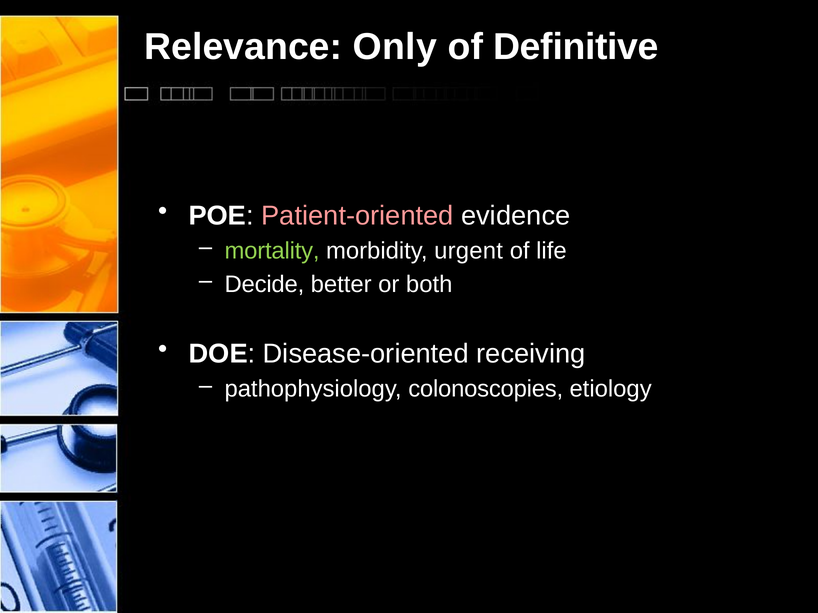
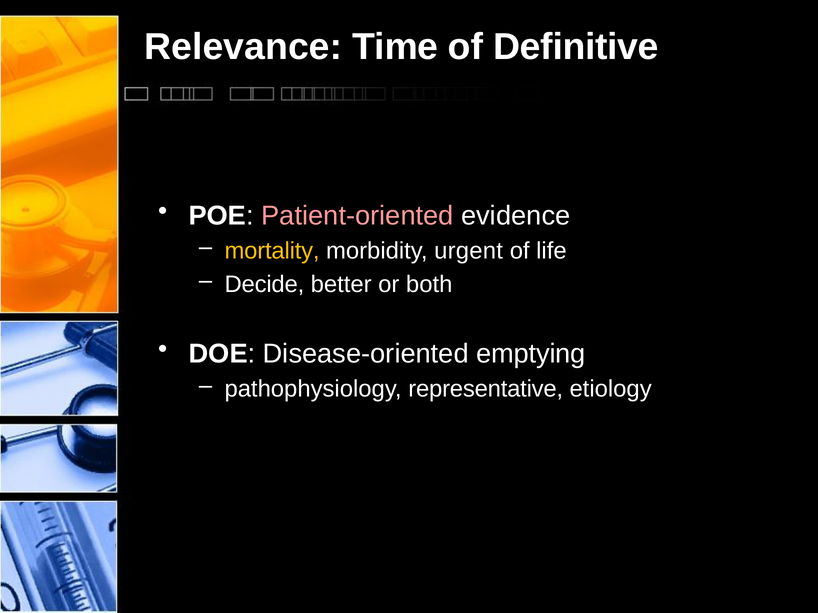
Only: Only -> Time
mortality colour: light green -> yellow
receiving: receiving -> emptying
colonoscopies: colonoscopies -> representative
